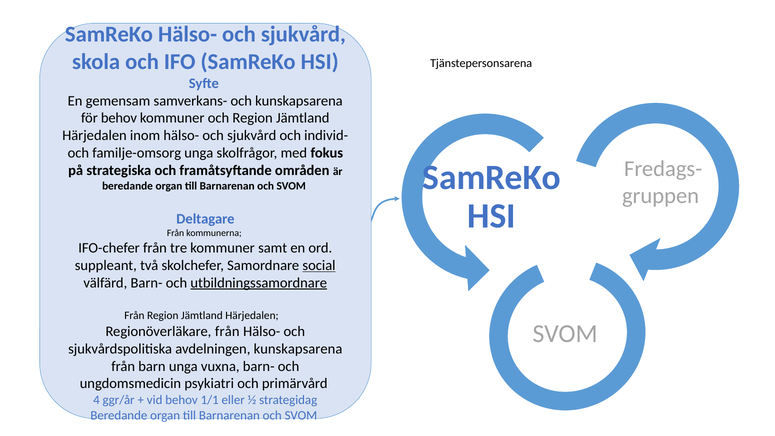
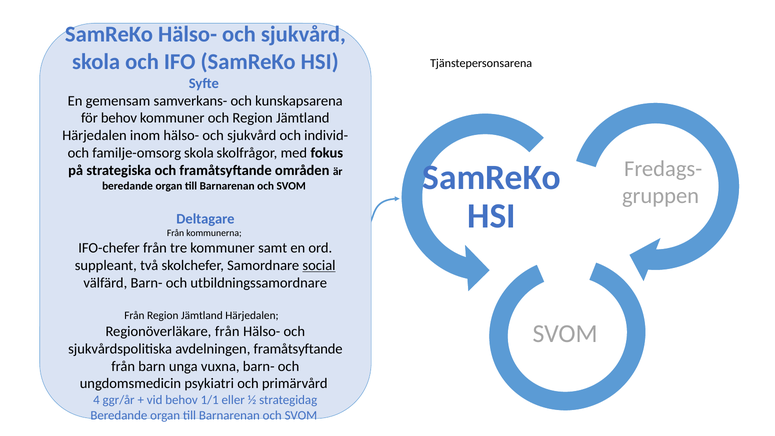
familje-omsorg unga: unga -> skola
utbildningssamordnare underline: present -> none
avdelningen kunskapsarena: kunskapsarena -> framåtsyftande
